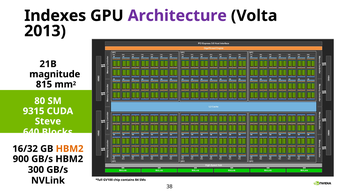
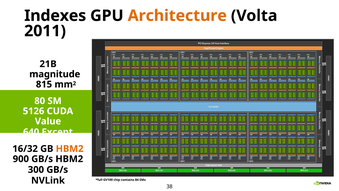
Architecture colour: purple -> orange
2013: 2013 -> 2011
9315: 9315 -> 5126
Steve: Steve -> Value
Blocks: Blocks -> Except
